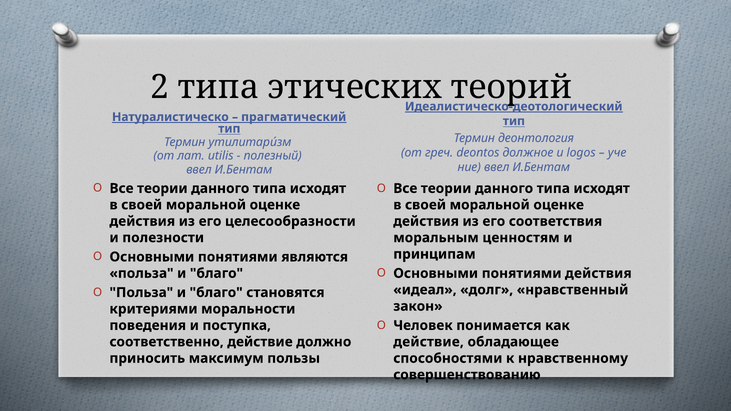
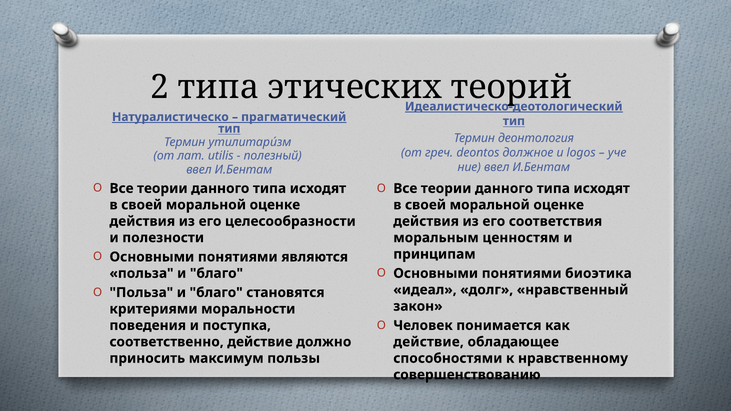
понятиями действия: действия -> биоэтика
